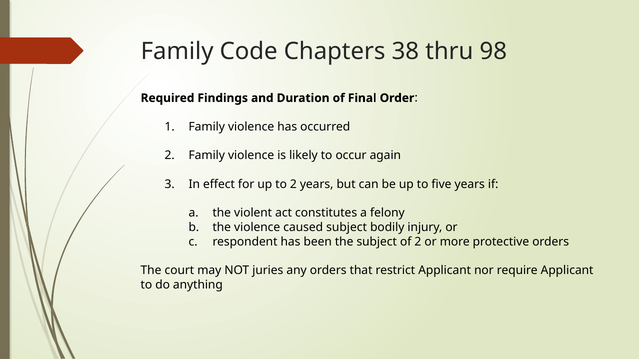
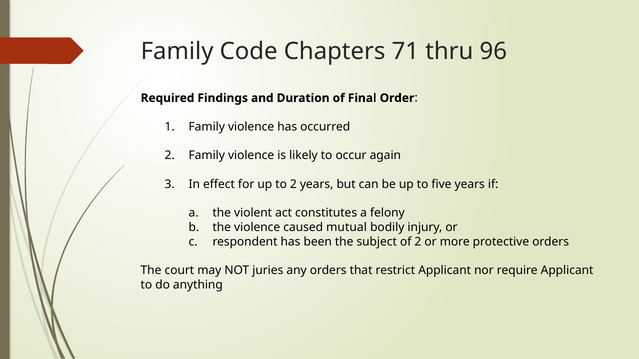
38: 38 -> 71
98: 98 -> 96
caused subject: subject -> mutual
